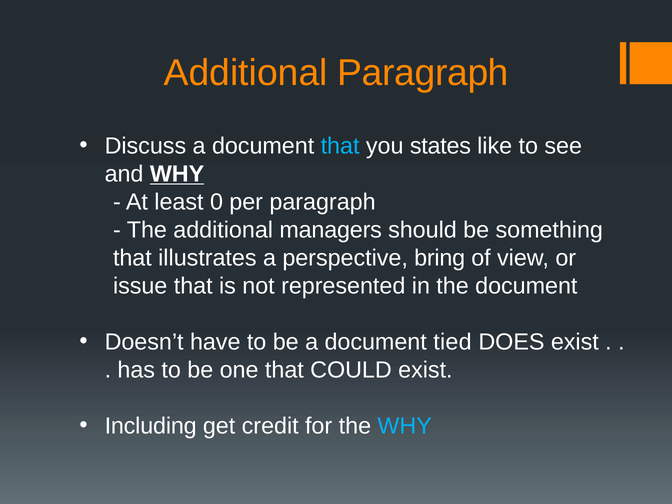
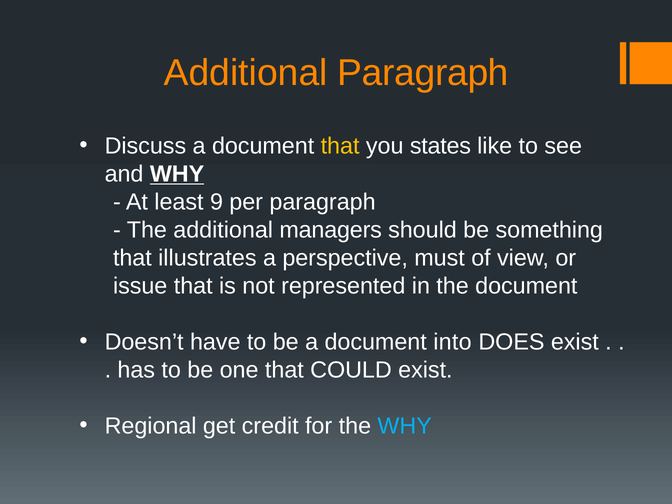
that at (340, 146) colour: light blue -> yellow
0: 0 -> 9
bring: bring -> must
tied: tied -> into
Including: Including -> Regional
